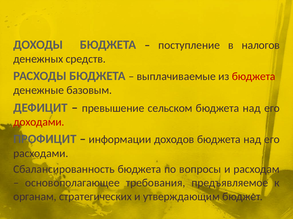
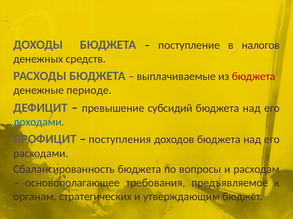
базовым: базовым -> периоде
сельском: сельском -> субсидий
доходами colour: red -> blue
информации: информации -> поступления
